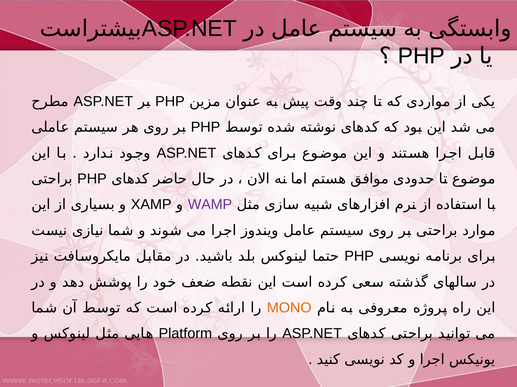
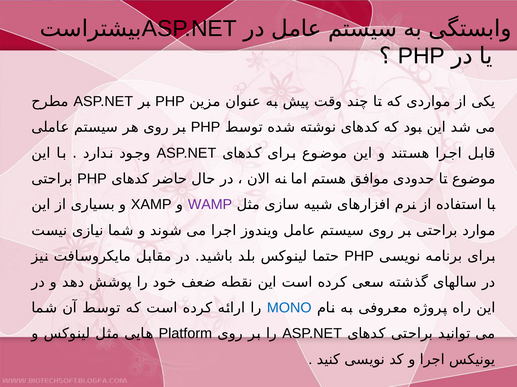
MONO colour: orange -> blue
